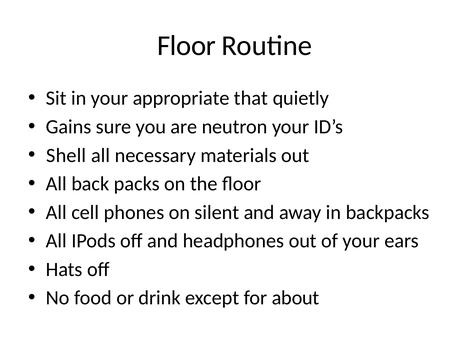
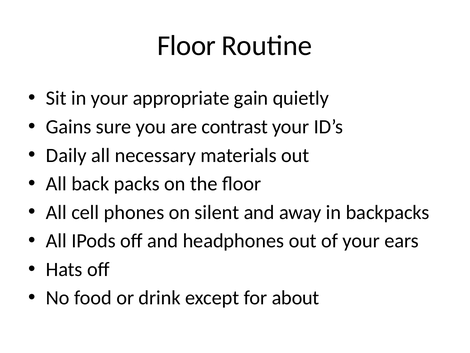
that: that -> gain
neutron: neutron -> contrast
Shell: Shell -> Daily
